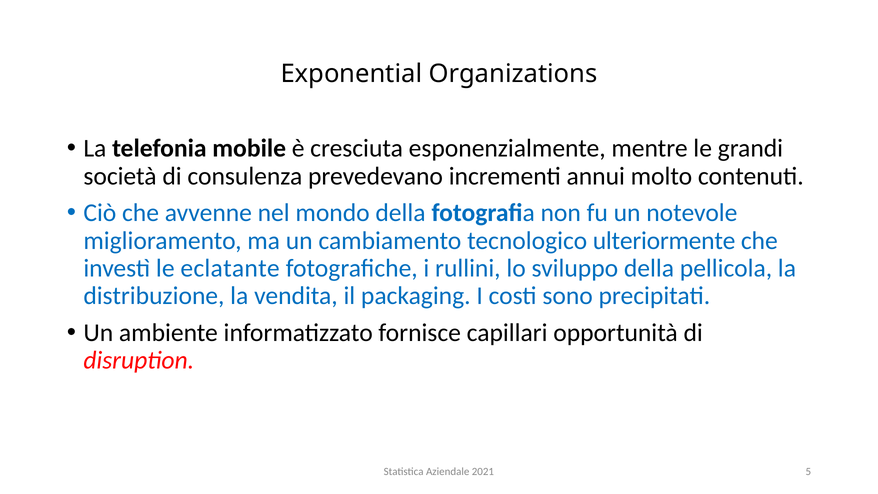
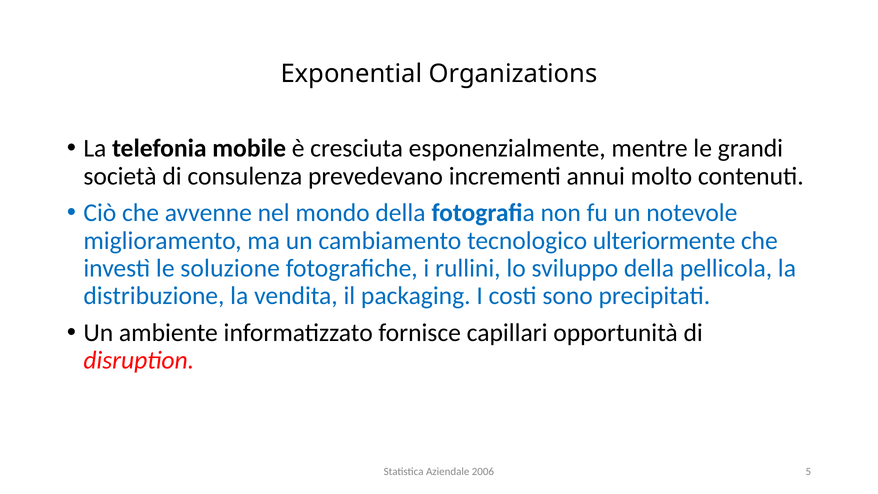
eclatante: eclatante -> soluzione
2021: 2021 -> 2006
